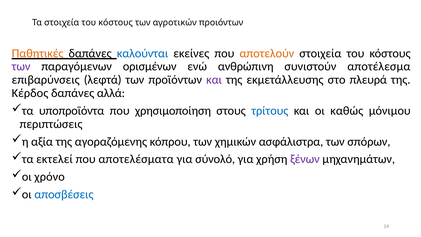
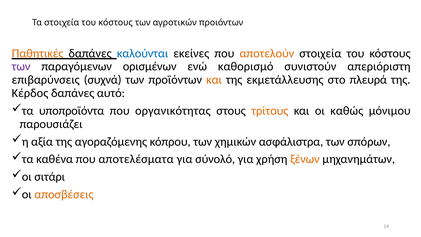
ανθρώπινη: ανθρώπινη -> καθορισμό
αποτέλεσμα: αποτέλεσμα -> απεριόριστη
λεφτά: λεφτά -> συχνά
και at (214, 80) colour: purple -> orange
αλλά: αλλά -> αυτό
χρησιμοποίηση: χρησιμοποίηση -> οργανικότητας
τρίτους colour: blue -> orange
περιπτώσεις: περιπτώσεις -> παρουσιάζει
εκτελεί: εκτελεί -> καθένα
ξένων colour: purple -> orange
χρόνο: χρόνο -> σιτάρι
αποσβέσεις colour: blue -> orange
